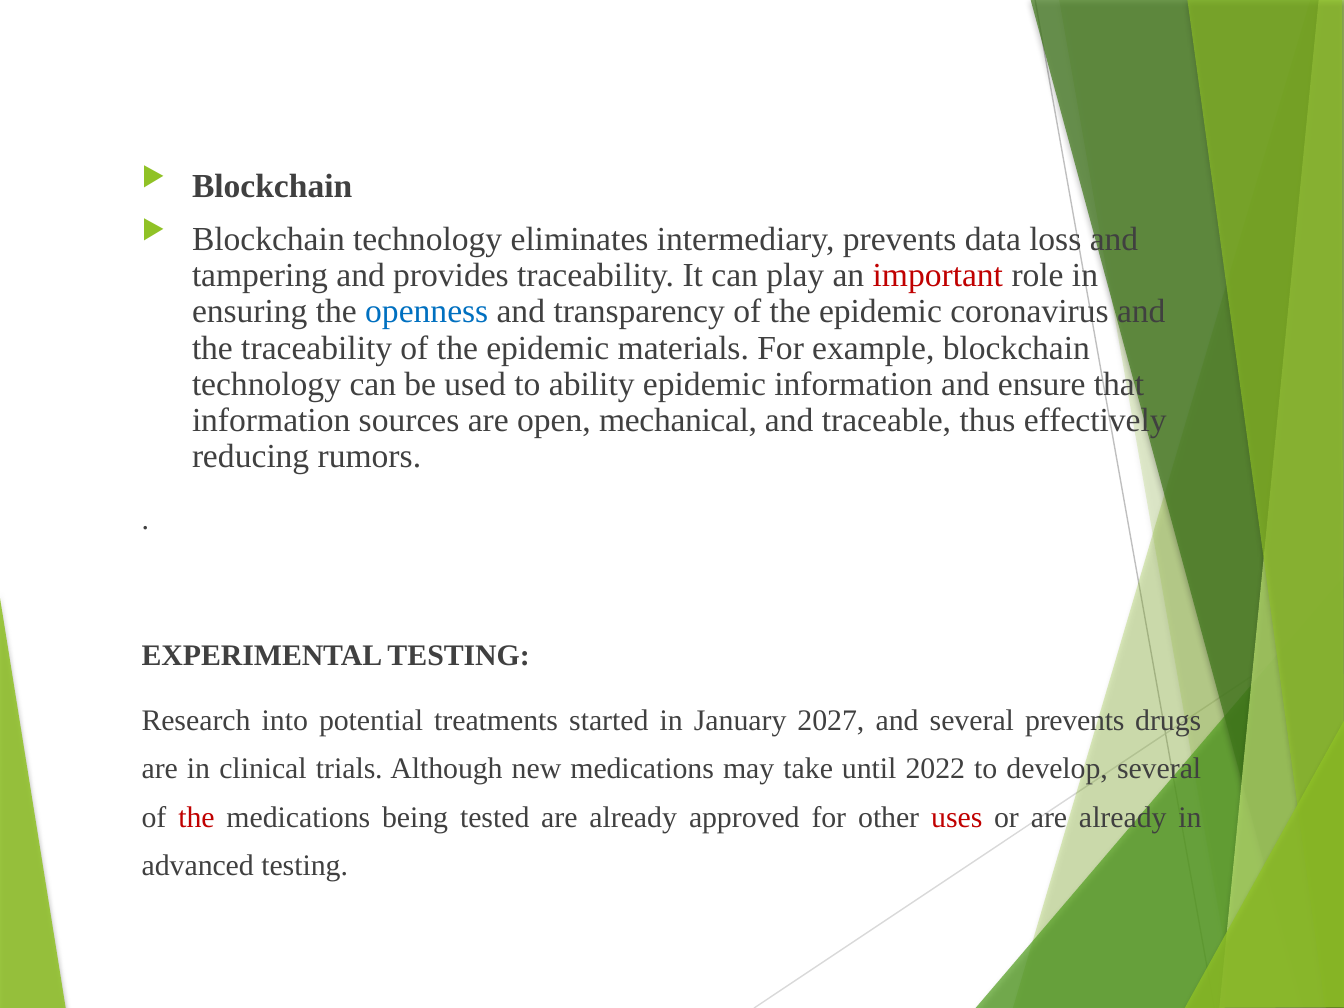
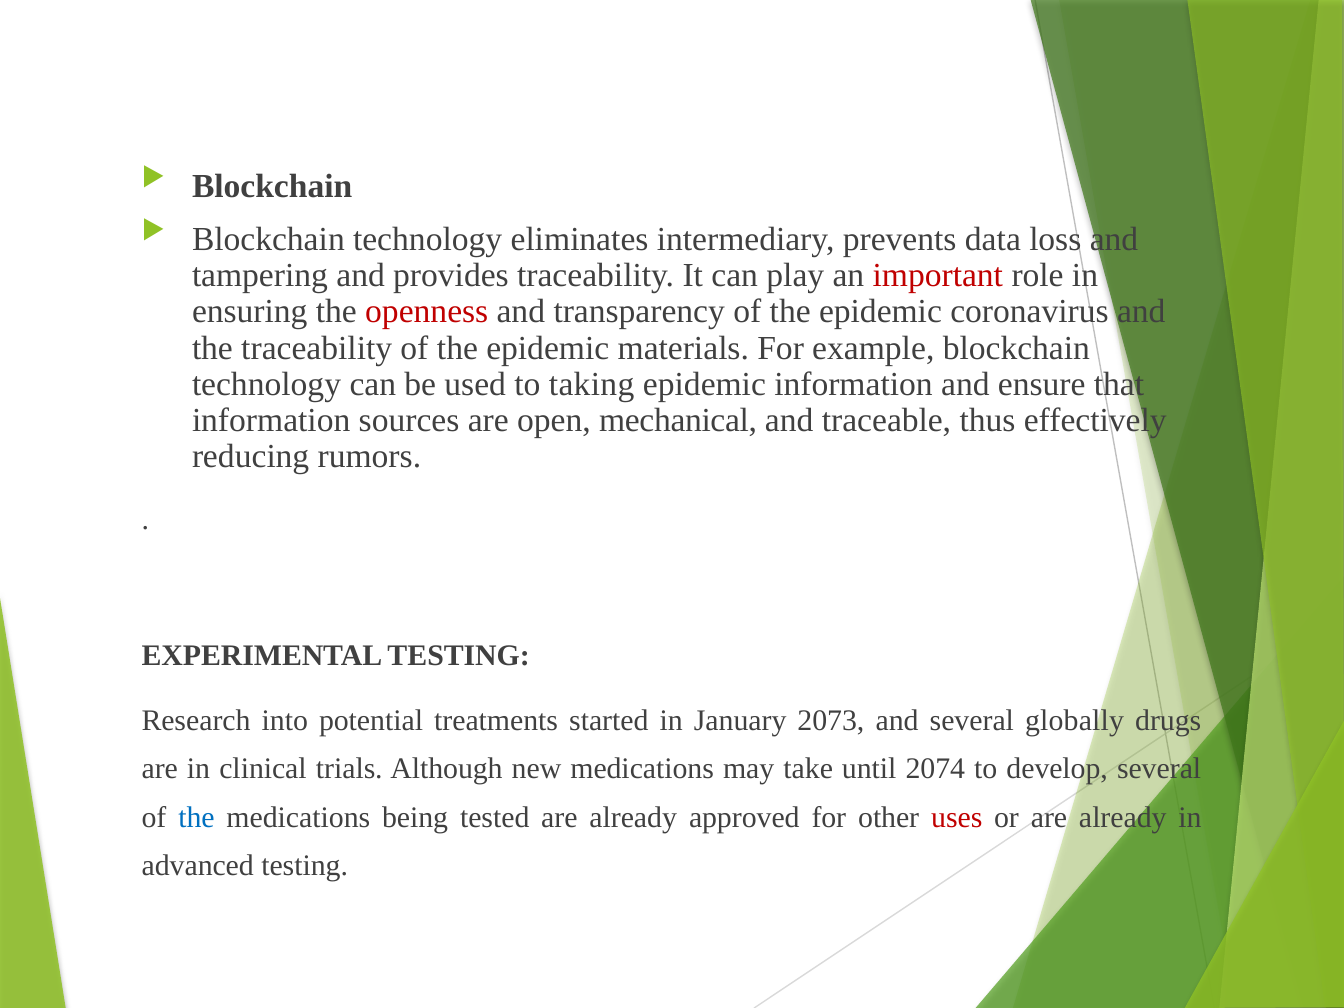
openness colour: blue -> red
ability: ability -> taking
2027: 2027 -> 2073
several prevents: prevents -> globally
2022: 2022 -> 2074
the at (196, 817) colour: red -> blue
